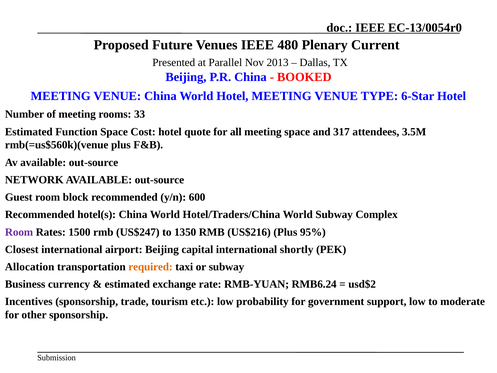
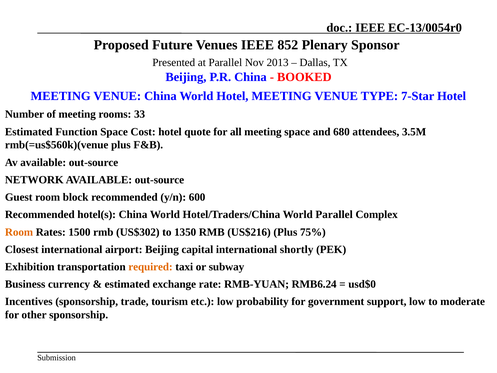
480: 480 -> 852
Current: Current -> Sponsor
6-Star: 6-Star -> 7-Star
317: 317 -> 680
World Subway: Subway -> Parallel
Room at (19, 232) colour: purple -> orange
US$247: US$247 -> US$302
95%: 95% -> 75%
Allocation: Allocation -> Exhibition
usd$2: usd$2 -> usd$0
